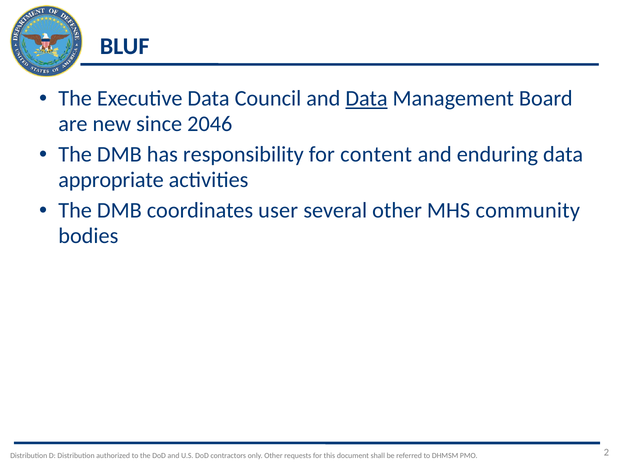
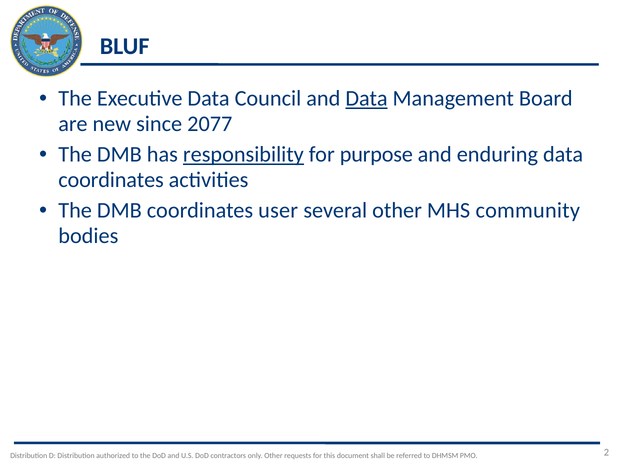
2046: 2046 -> 2077
responsibility underline: none -> present
content: content -> purpose
appropriate at (111, 180): appropriate -> coordinates
